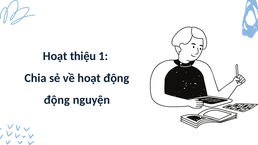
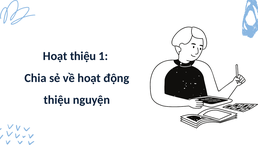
động at (57, 100): động -> thiệu
